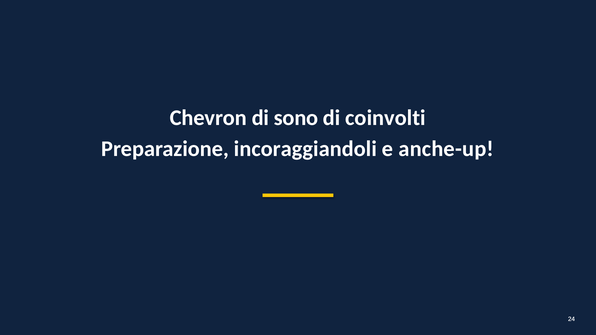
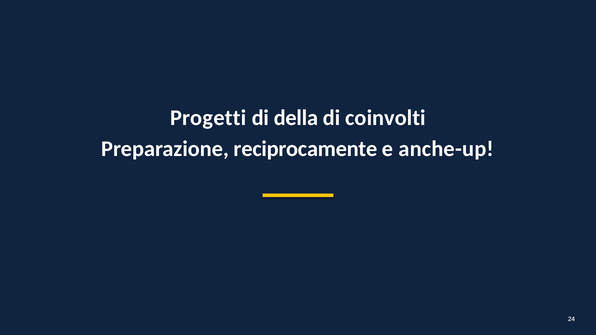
Chevron: Chevron -> Progetti
sono: sono -> della
incoraggiandoli: incoraggiandoli -> reciprocamente
